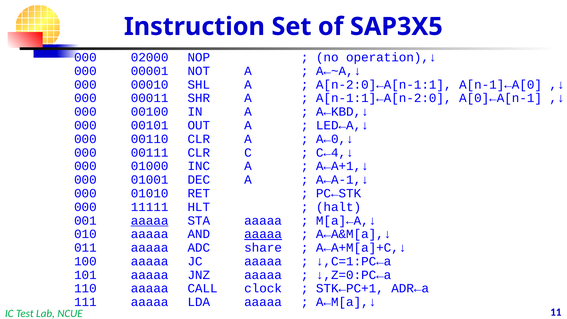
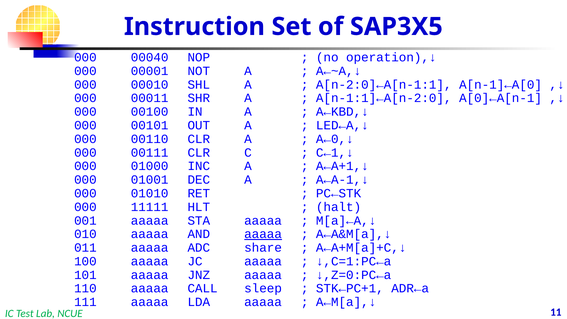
02000: 02000 -> 00040
C←4,↓: C←4,↓ -> C←1,↓
aaaaa at (150, 220) underline: present -> none
clock: clock -> sleep
